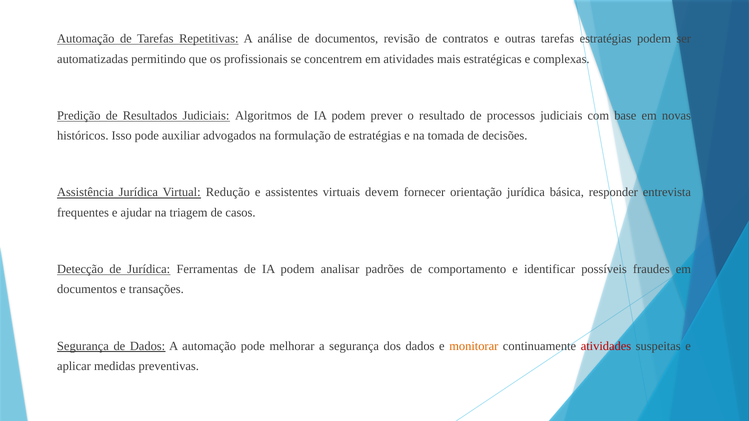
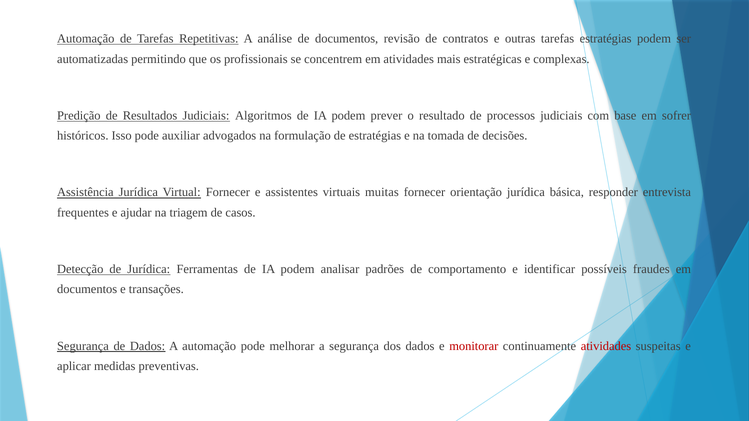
novas: novas -> sofrer
Virtual Redução: Redução -> Fornecer
devem: devem -> muitas
monitorar colour: orange -> red
